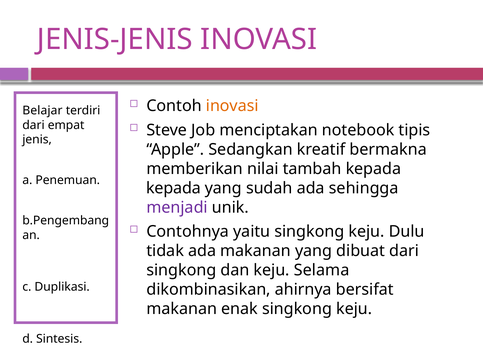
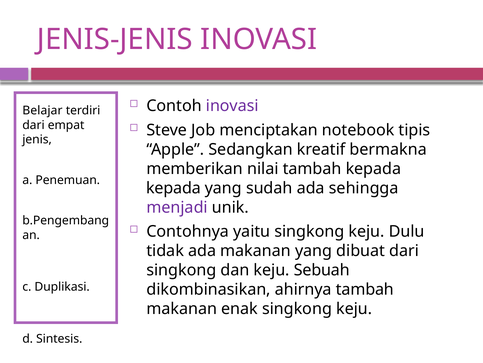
inovasi at (232, 106) colour: orange -> purple
Selama: Selama -> Sebuah
ahirnya bersifat: bersifat -> tambah
